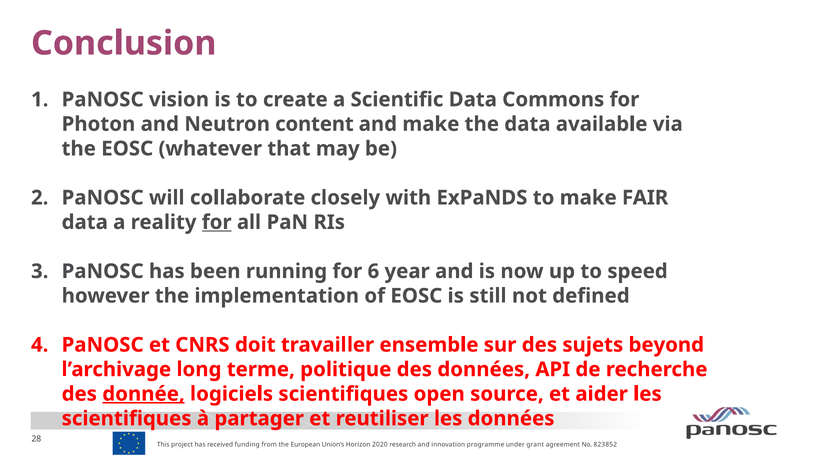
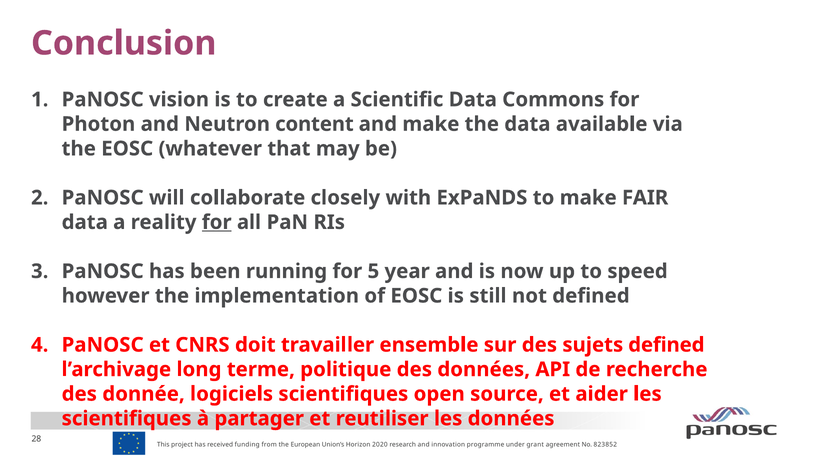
6: 6 -> 5
sujets beyond: beyond -> defined
donnée underline: present -> none
